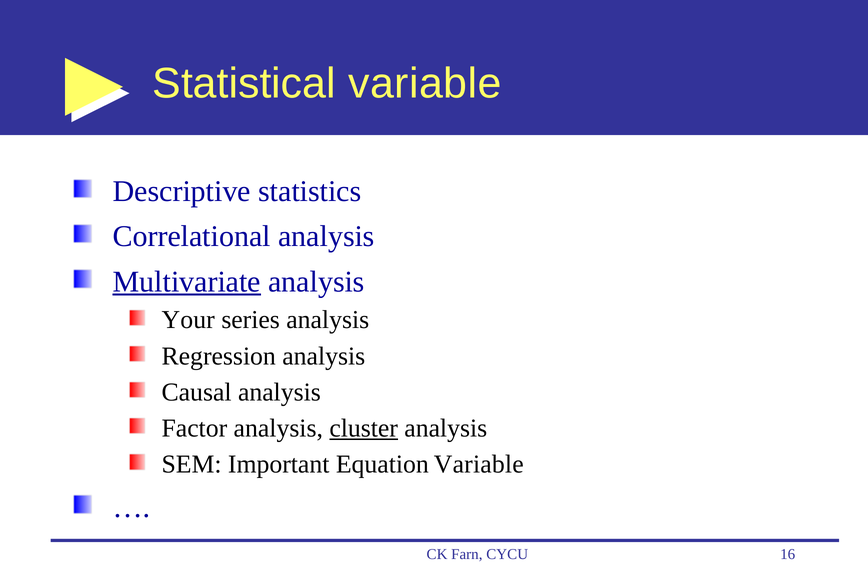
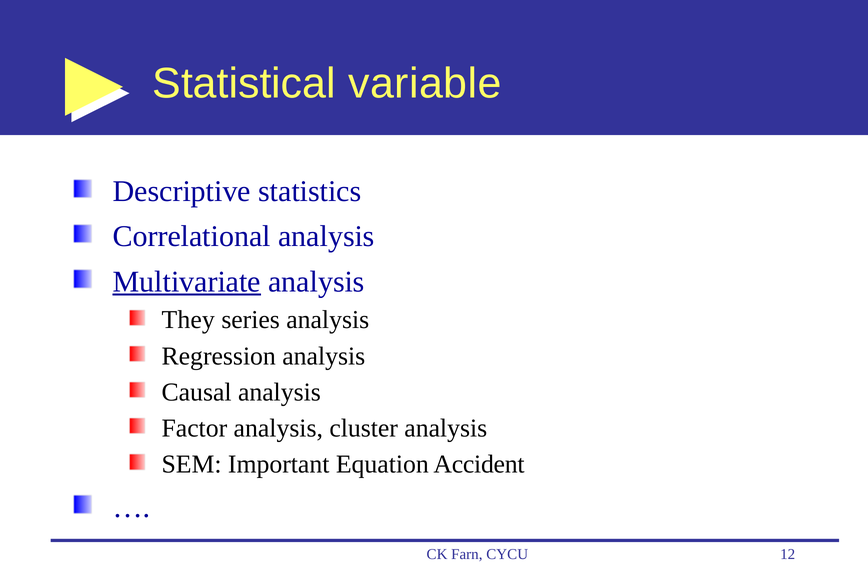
Your: Your -> They
cluster underline: present -> none
Equation Variable: Variable -> Accident
16: 16 -> 12
